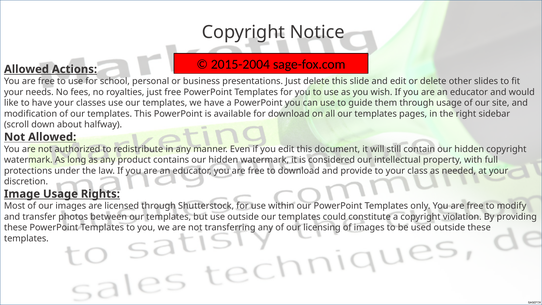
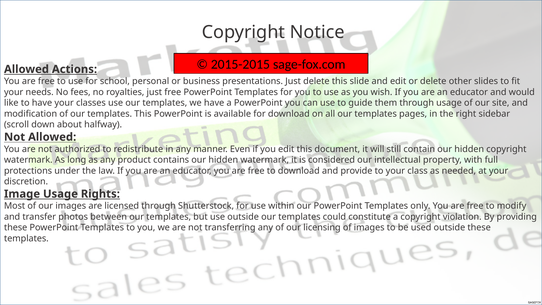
2015-2004: 2015-2004 -> 2015-2015
